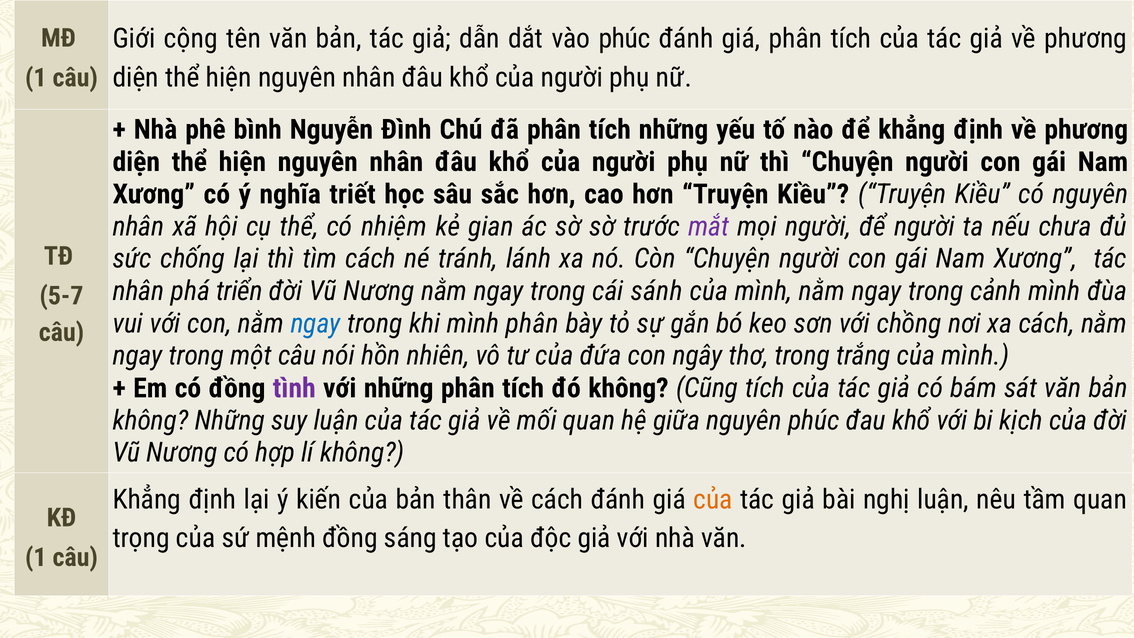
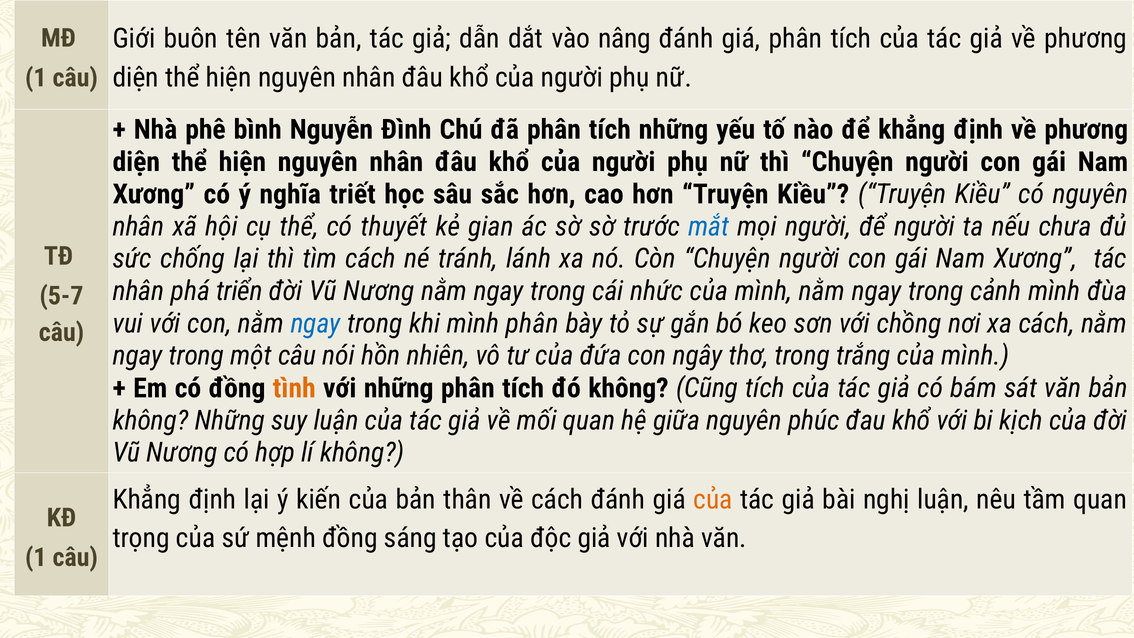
cộng: cộng -> buôn
vào phúc: phúc -> nâng
nhiệm: nhiệm -> thuyết
mắt colour: purple -> blue
sánh: sánh -> nhức
tình colour: purple -> orange
